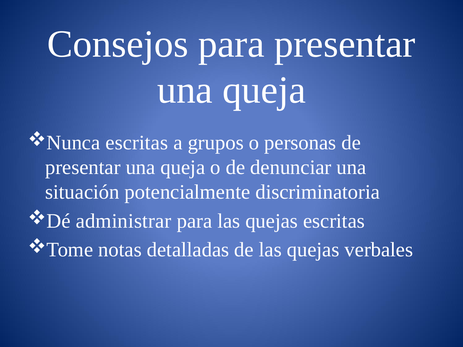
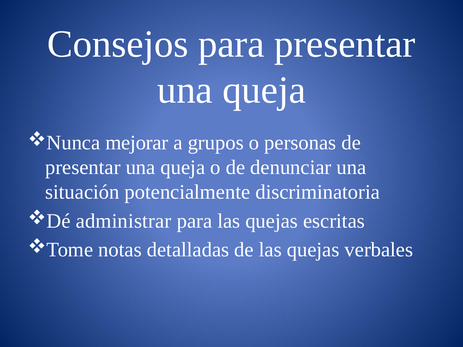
Nunca escritas: escritas -> mejorar
